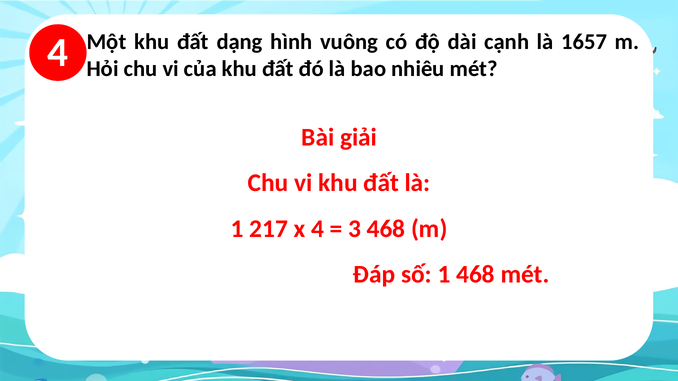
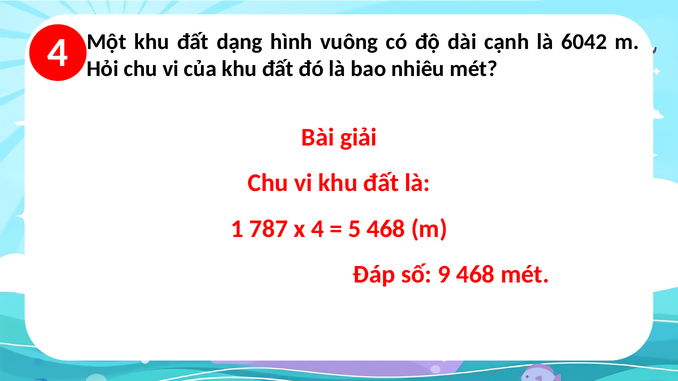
1657: 1657 -> 6042
217: 217 -> 787
3: 3 -> 5
số 1: 1 -> 9
